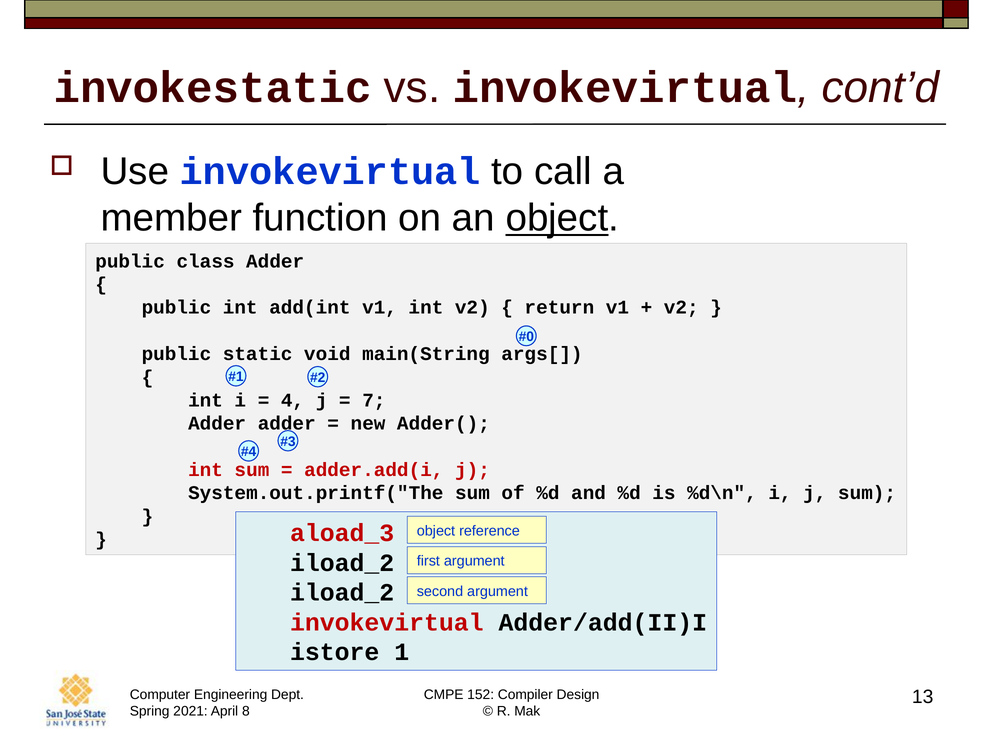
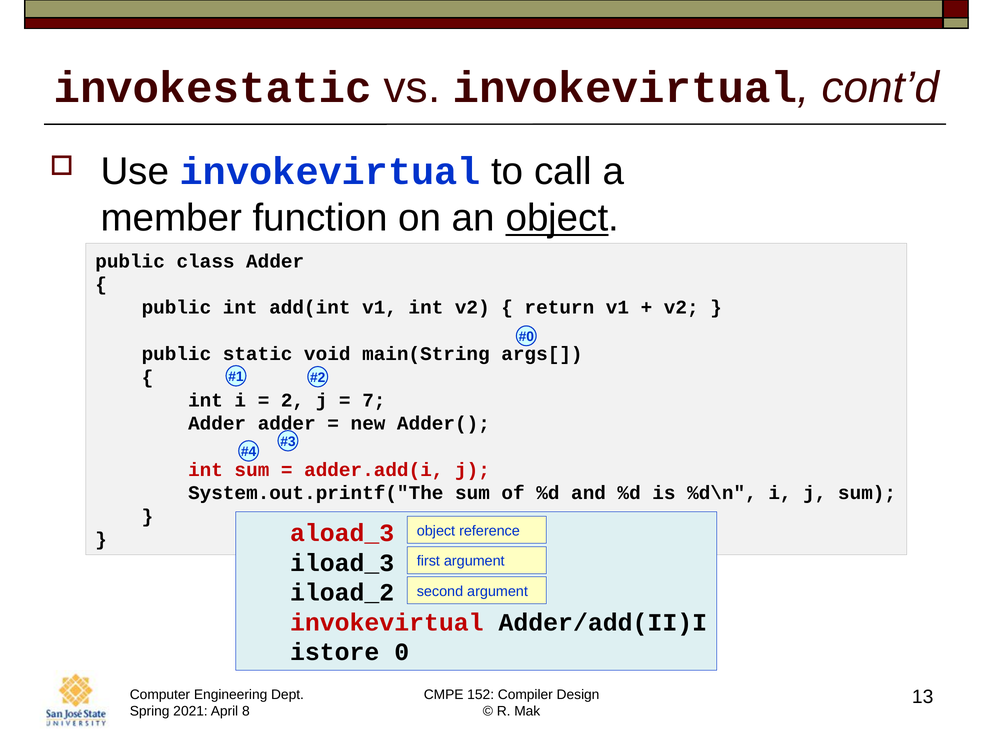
4: 4 -> 2
iload_2 at (342, 563): iload_2 -> iload_3
1: 1 -> 0
